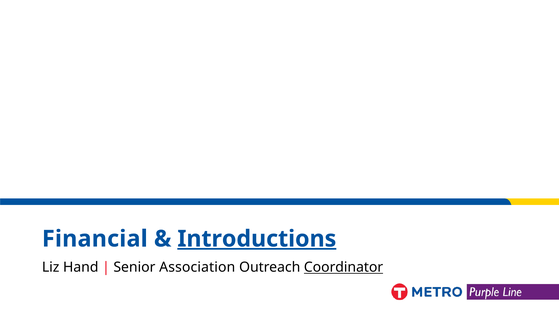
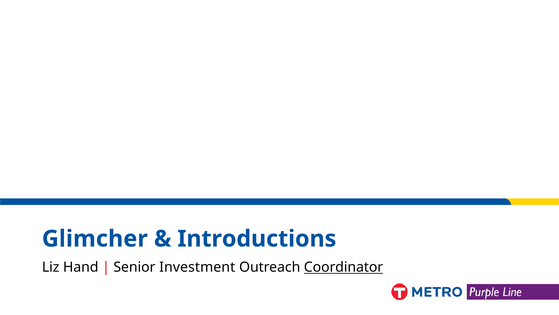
Financial: Financial -> Glimcher
Introductions underline: present -> none
Association: Association -> Investment
